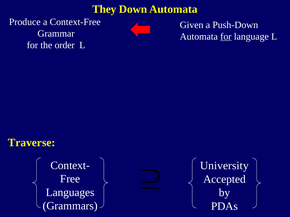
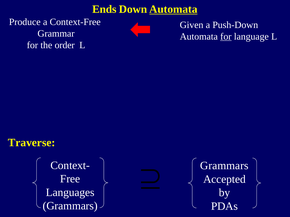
They: They -> Ends
Automata at (173, 9) underline: none -> present
University at (224, 166): University -> Grammars
